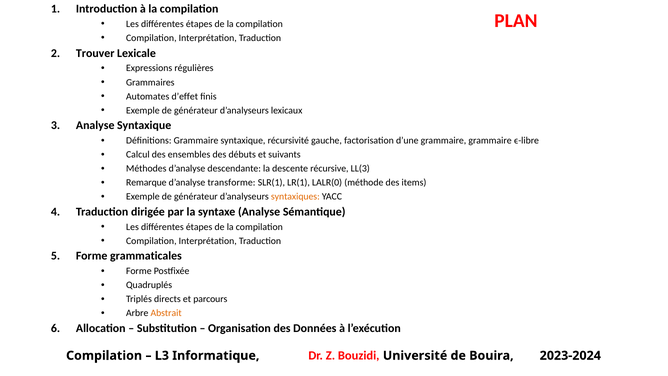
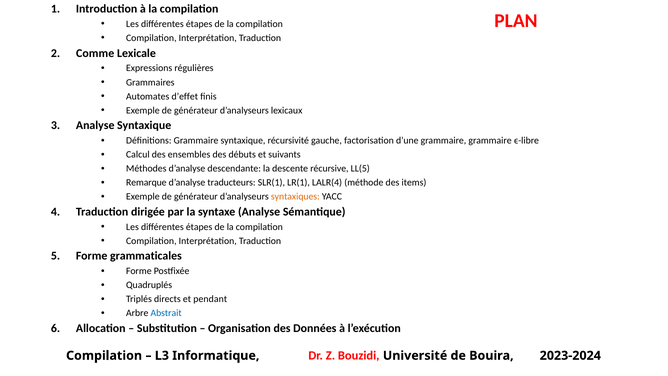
Trouver: Trouver -> Comme
LL(3: LL(3 -> LL(5
transforme: transforme -> traducteurs
LALR(0: LALR(0 -> LALR(4
parcours: parcours -> pendant
Abstrait colour: orange -> blue
